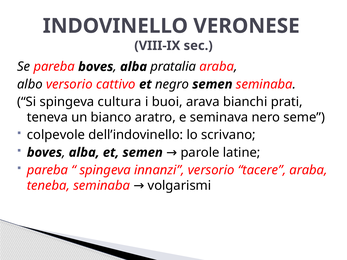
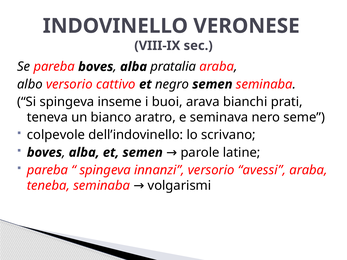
cultura: cultura -> inseme
tacere: tacere -> avessi
